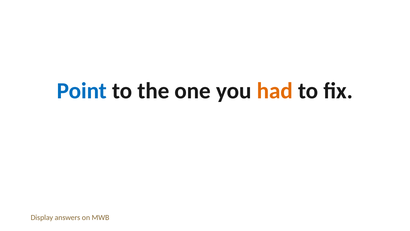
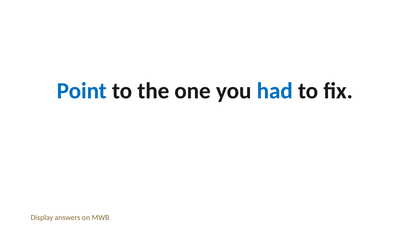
had colour: orange -> blue
